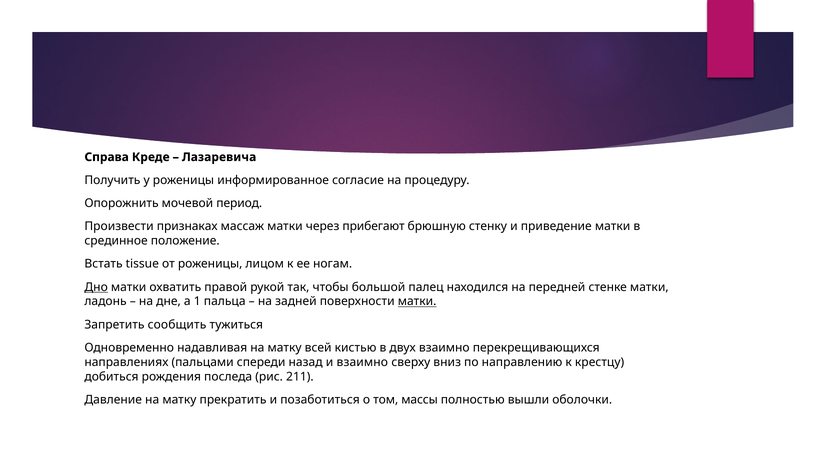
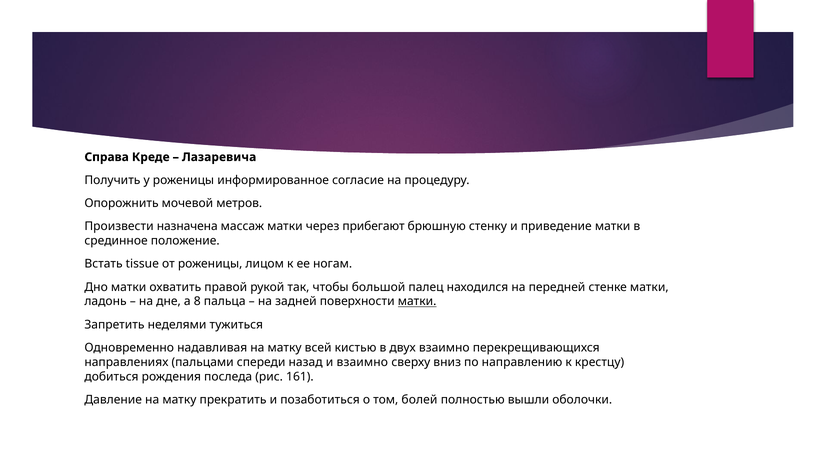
период: период -> метров
признаках: признаках -> назначена
Дно underline: present -> none
1: 1 -> 8
сообщить: сообщить -> неделями
211: 211 -> 161
массы: массы -> болей
